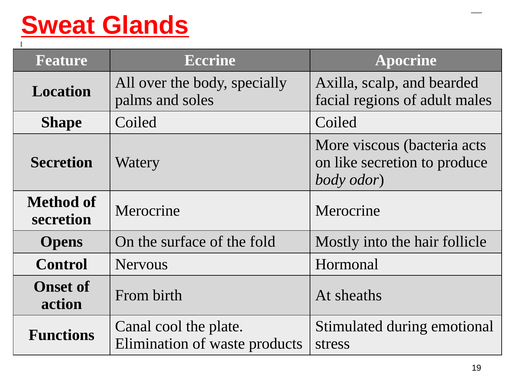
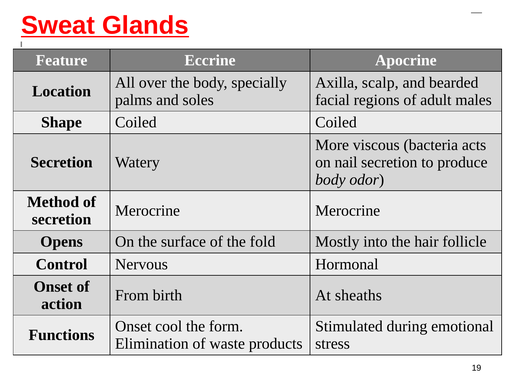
like: like -> nail
Canal at (133, 326): Canal -> Onset
plate: plate -> form
